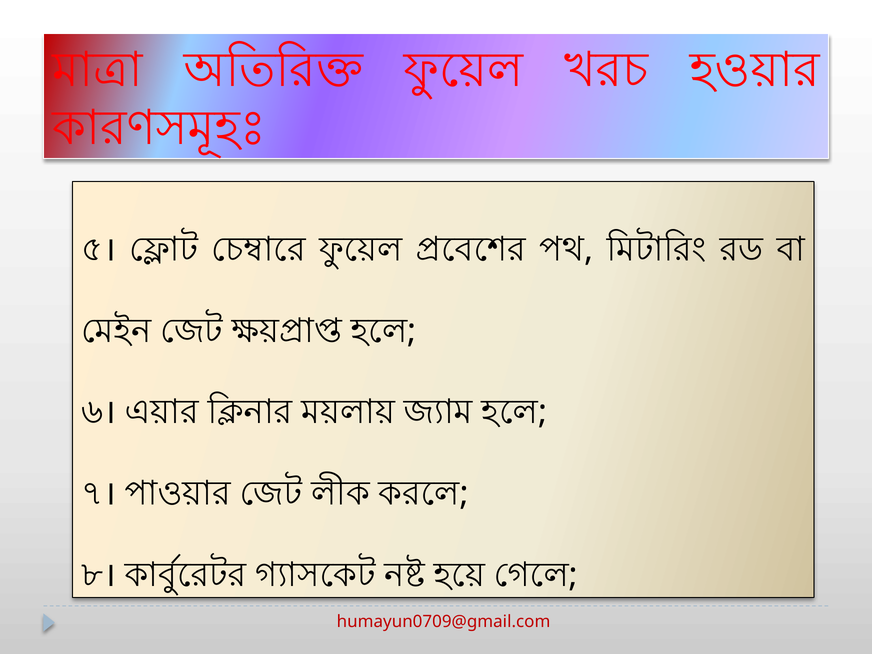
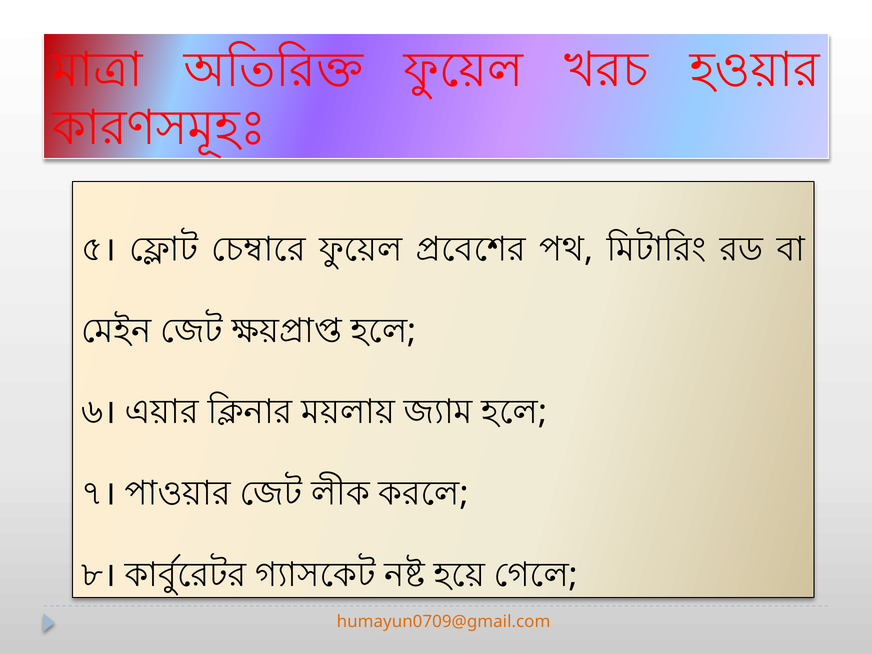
humayun0709@gmail.com colour: red -> orange
